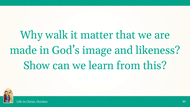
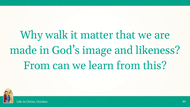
Show at (37, 65): Show -> From
